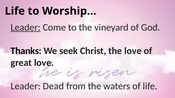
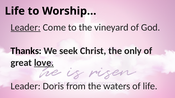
the love: love -> only
love at (44, 63) underline: none -> present
Dead: Dead -> Doris
